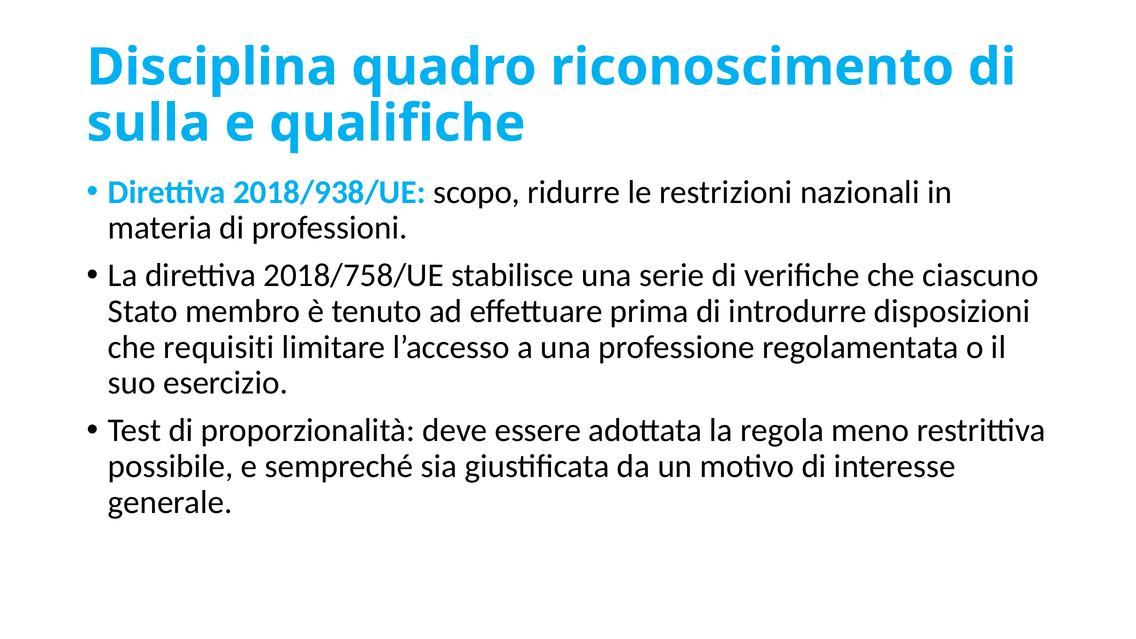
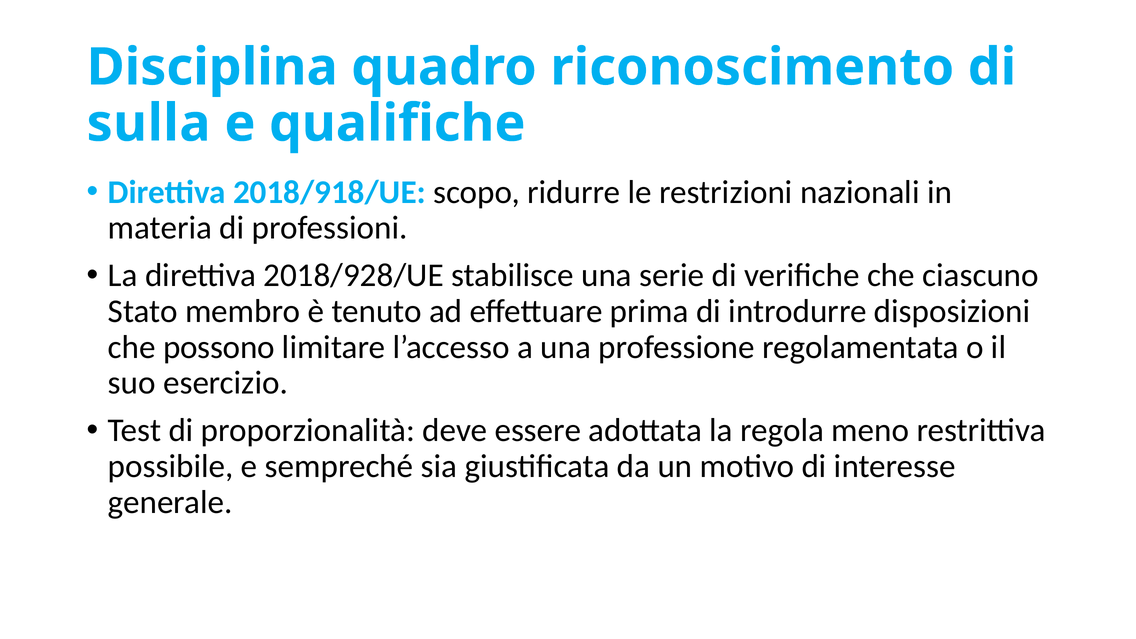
2018/938/UE: 2018/938/UE -> 2018/918/UE
2018/758/UE: 2018/758/UE -> 2018/928/UE
requisiti: requisiti -> possono
